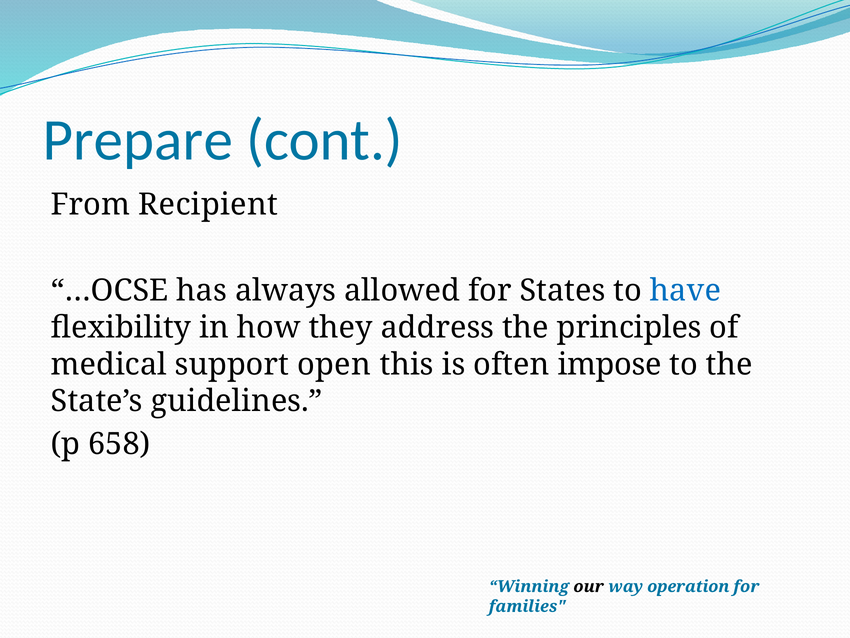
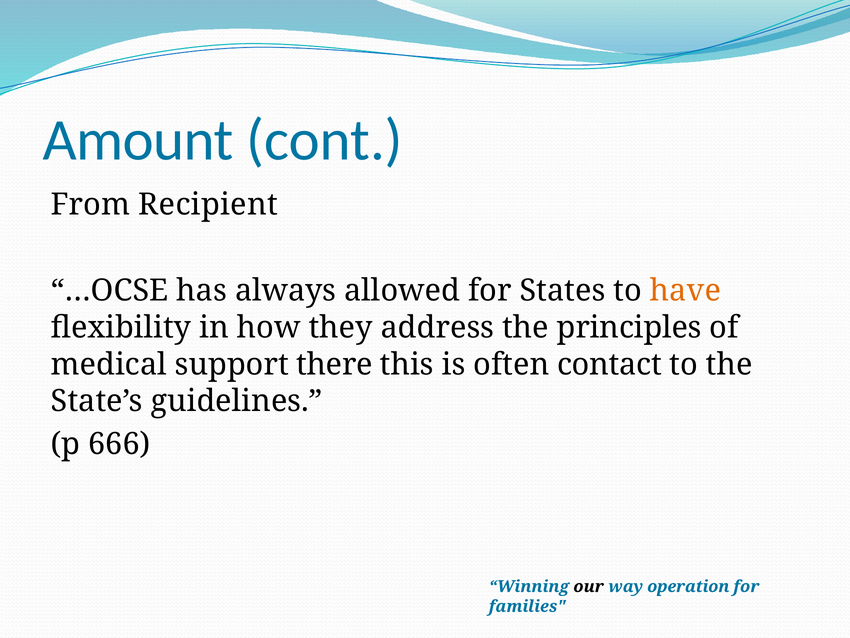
Prepare: Prepare -> Amount
have colour: blue -> orange
open: open -> there
impose: impose -> contact
658: 658 -> 666
